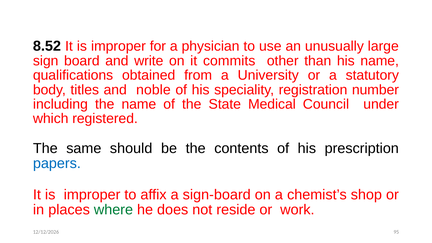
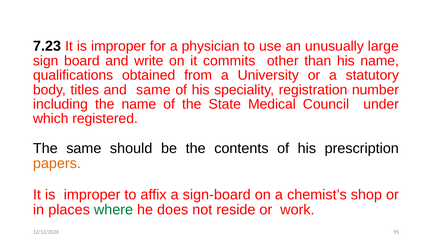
8.52: 8.52 -> 7.23
and noble: noble -> same
papers colour: blue -> orange
